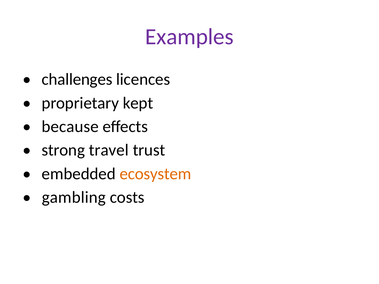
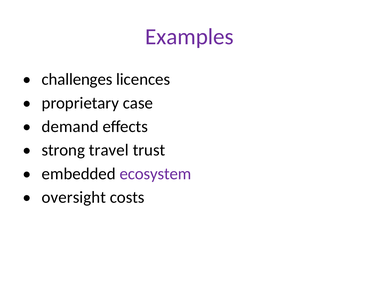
kept: kept -> case
because: because -> demand
ecosystem colour: orange -> purple
gambling: gambling -> oversight
